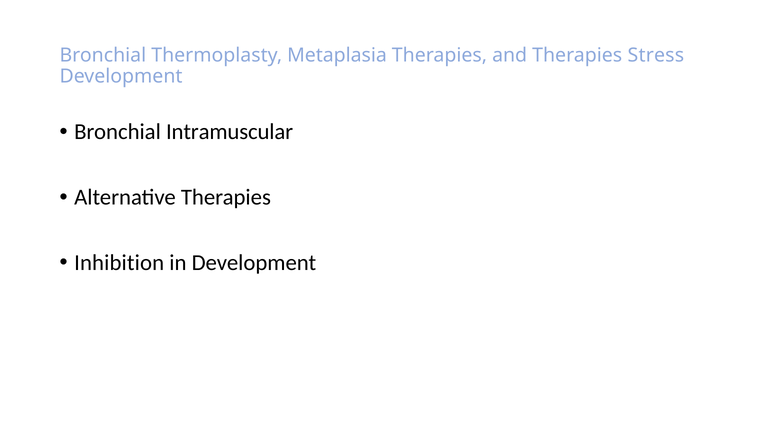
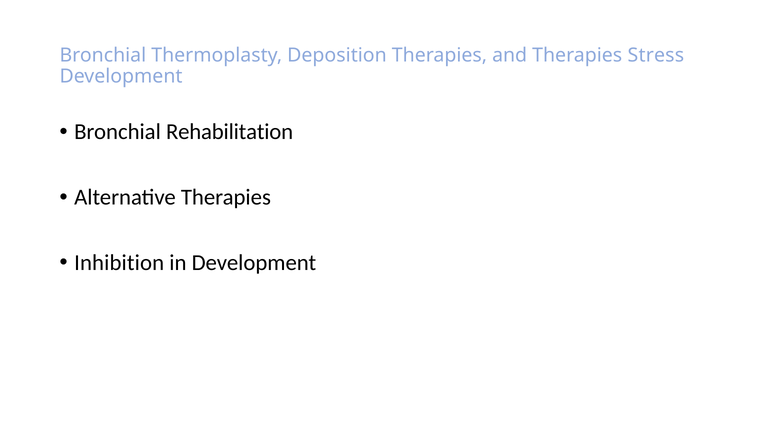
Metaplasia: Metaplasia -> Deposition
Intramuscular: Intramuscular -> Rehabilitation
